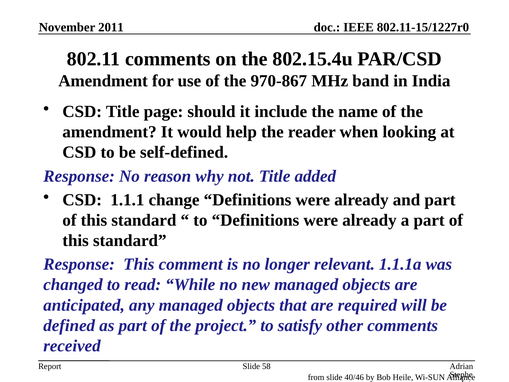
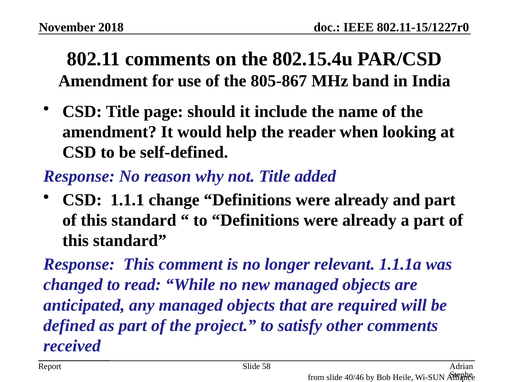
2011: 2011 -> 2018
970-867: 970-867 -> 805-867
